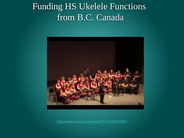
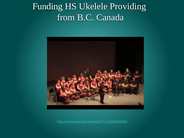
Functions: Functions -> Providing
